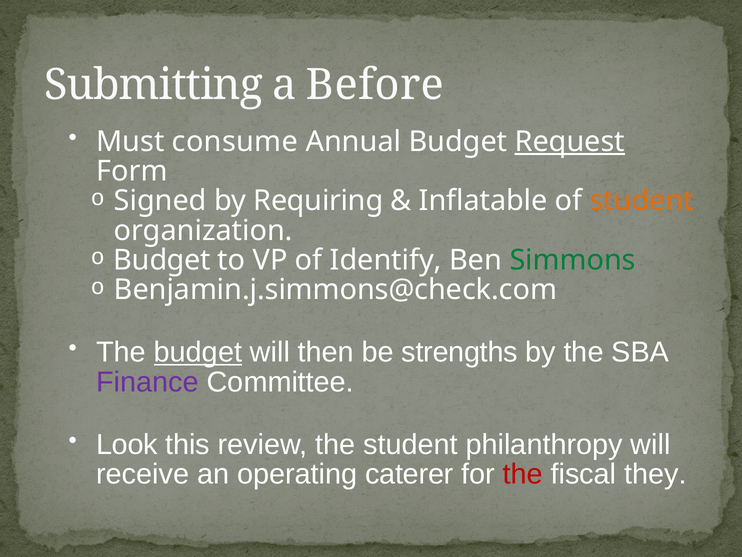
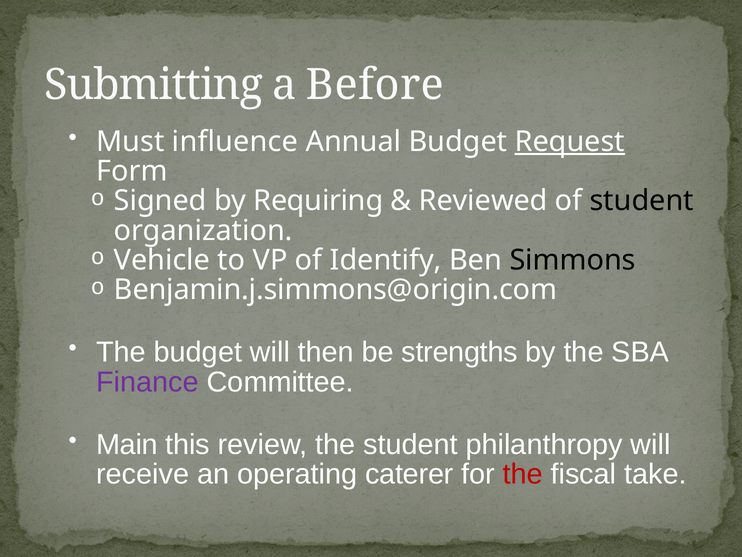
consume: consume -> influence
Inflatable: Inflatable -> Reviewed
student at (642, 201) colour: orange -> black
Budget at (162, 260): Budget -> Vehicle
Simmons colour: green -> black
Benjamin.j.simmons@check.com: Benjamin.j.simmons@check.com -> Benjamin.j.simmons@origin.com
budget at (198, 352) underline: present -> none
Look: Look -> Main
they: they -> take
